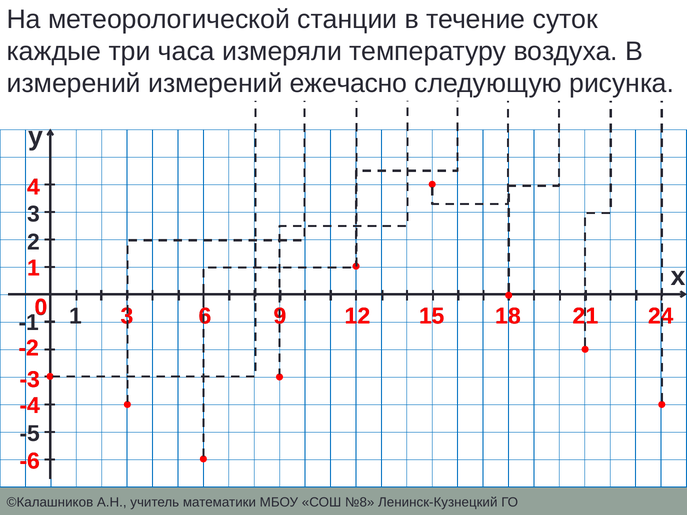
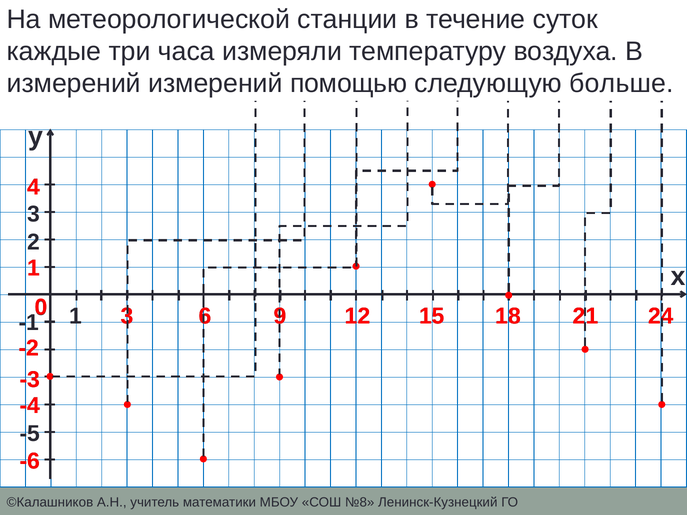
ежечасно: ежечасно -> помощью
рисунка: рисунка -> больше
